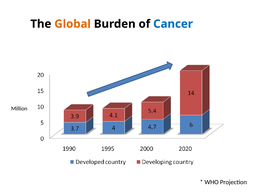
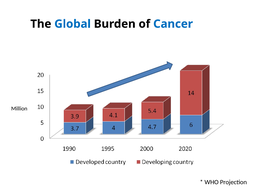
Global colour: orange -> blue
